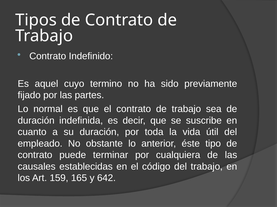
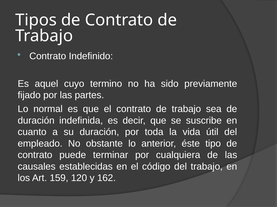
165: 165 -> 120
642: 642 -> 162
